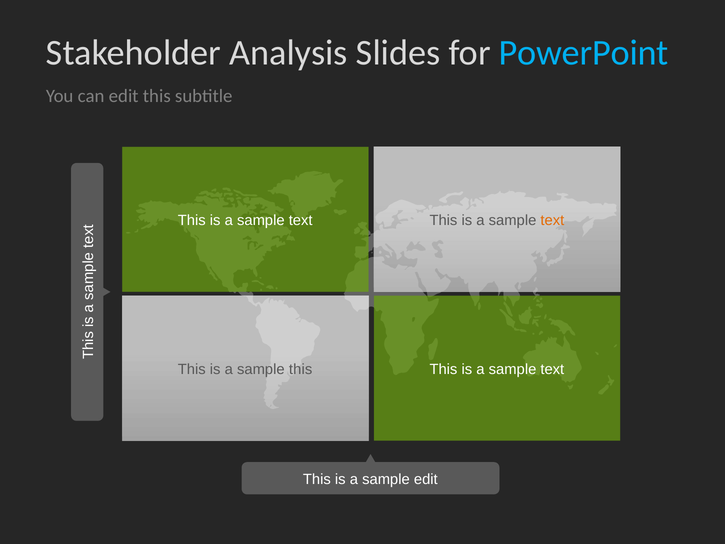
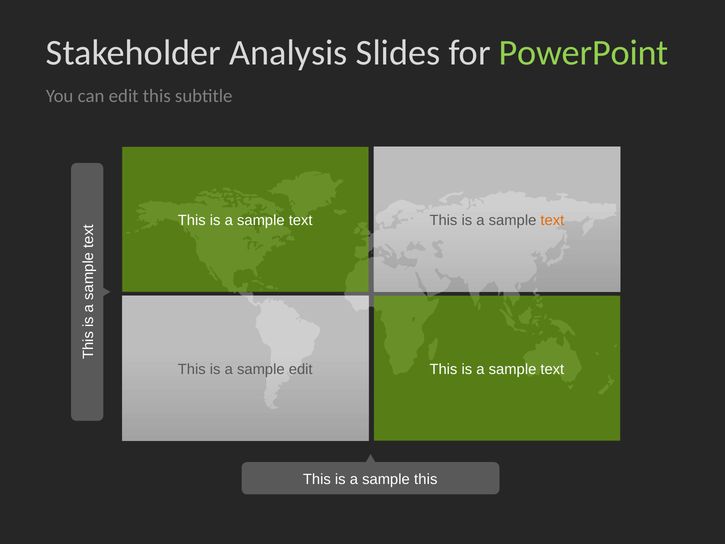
PowerPoint colour: light blue -> light green
sample this: this -> edit
sample edit: edit -> this
